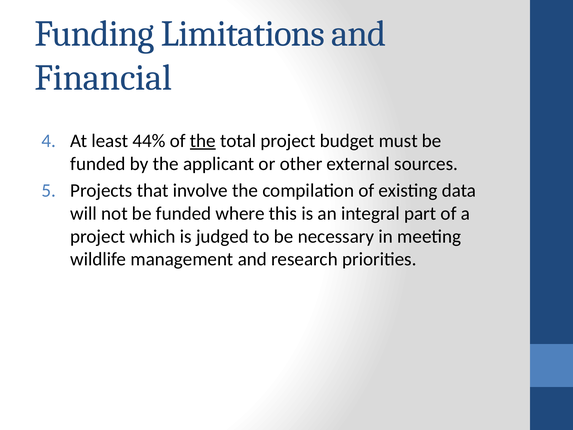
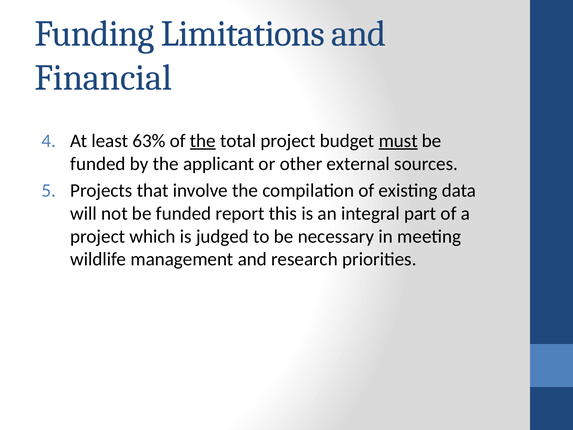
44%: 44% -> 63%
must underline: none -> present
where: where -> report
